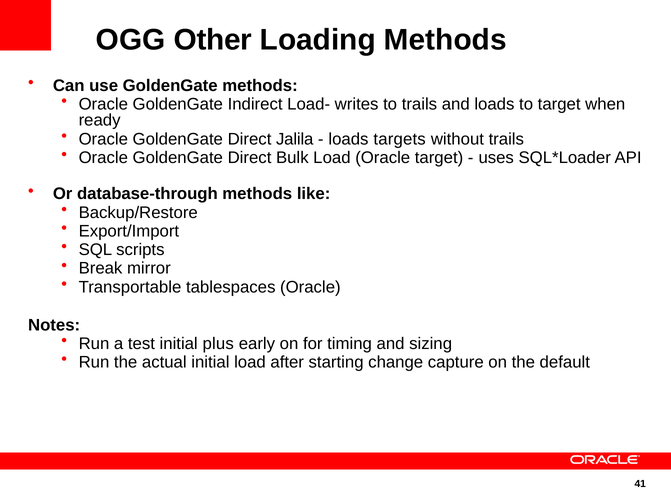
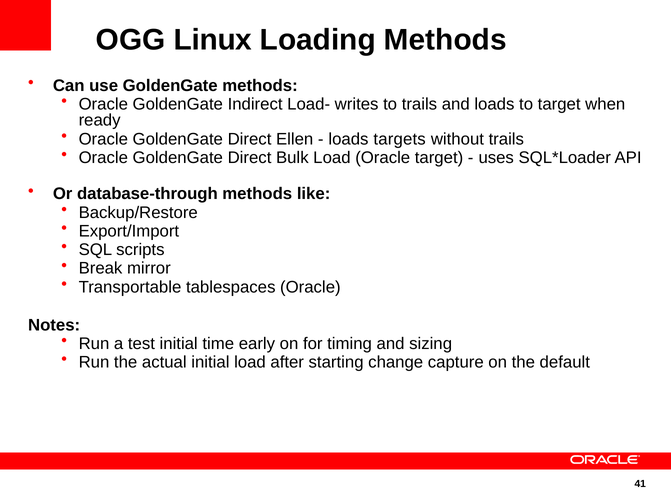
Other: Other -> Linux
Jalila: Jalila -> Ellen
plus: plus -> time
